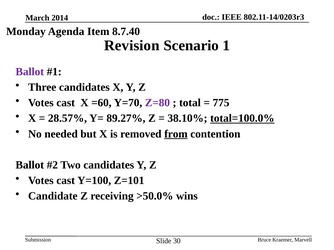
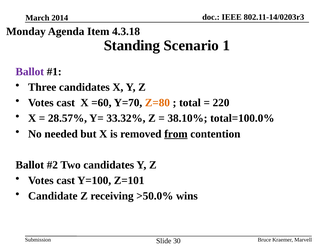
8.7.40: 8.7.40 -> 4.3.18
Revision: Revision -> Standing
Z=80 colour: purple -> orange
775: 775 -> 220
89.27%: 89.27% -> 33.32%
total=100.0% underline: present -> none
